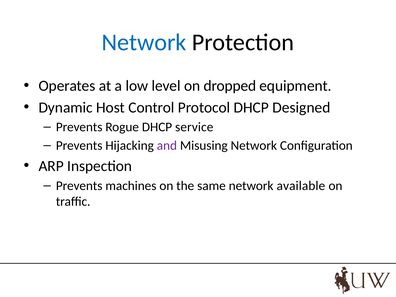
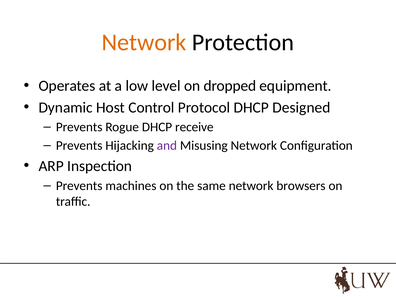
Network at (144, 42) colour: blue -> orange
service: service -> receive
available: available -> browsers
